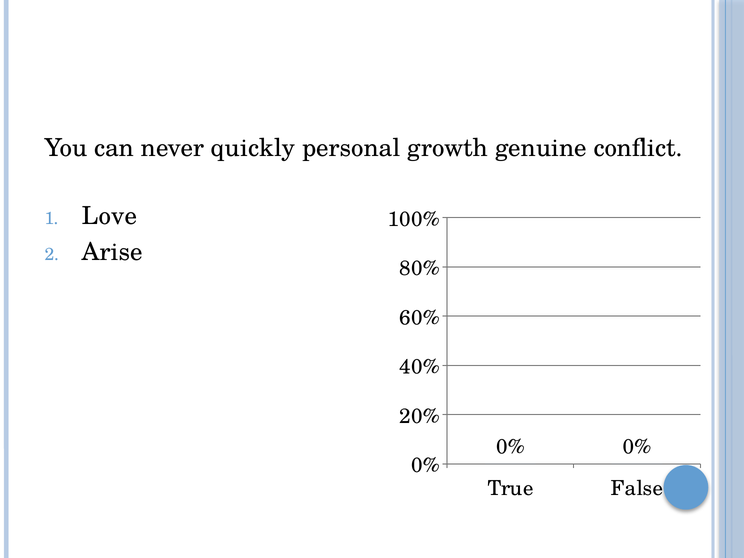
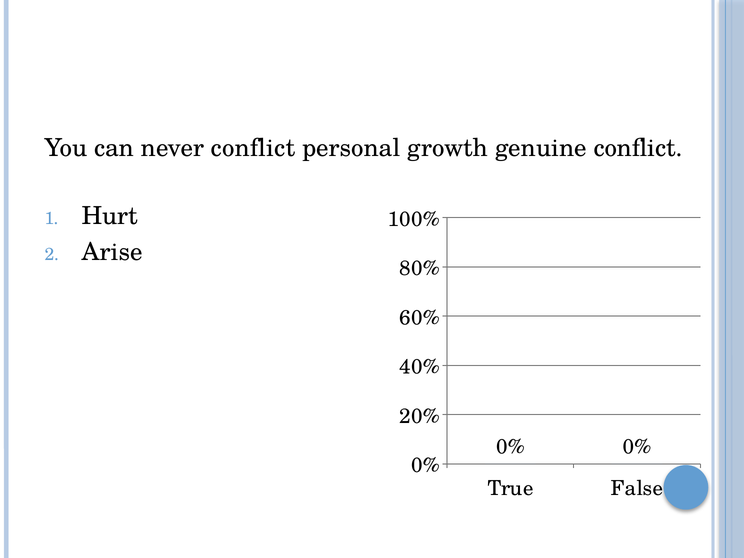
never quickly: quickly -> conflict
Love: Love -> Hurt
